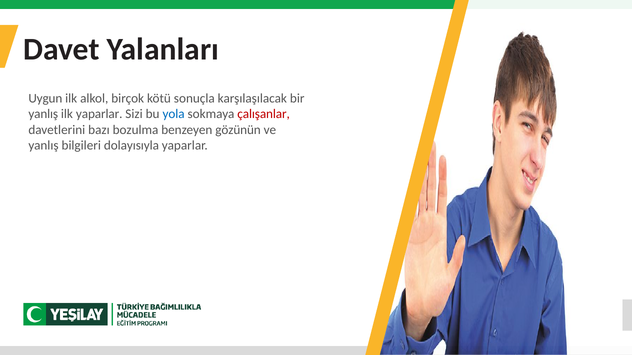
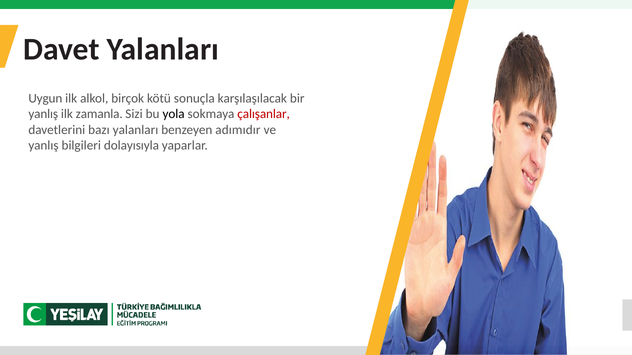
ilk yaparlar: yaparlar -> zamanla
yola colour: blue -> black
bazı bozulma: bozulma -> yalanları
gözünün: gözünün -> adımıdır
